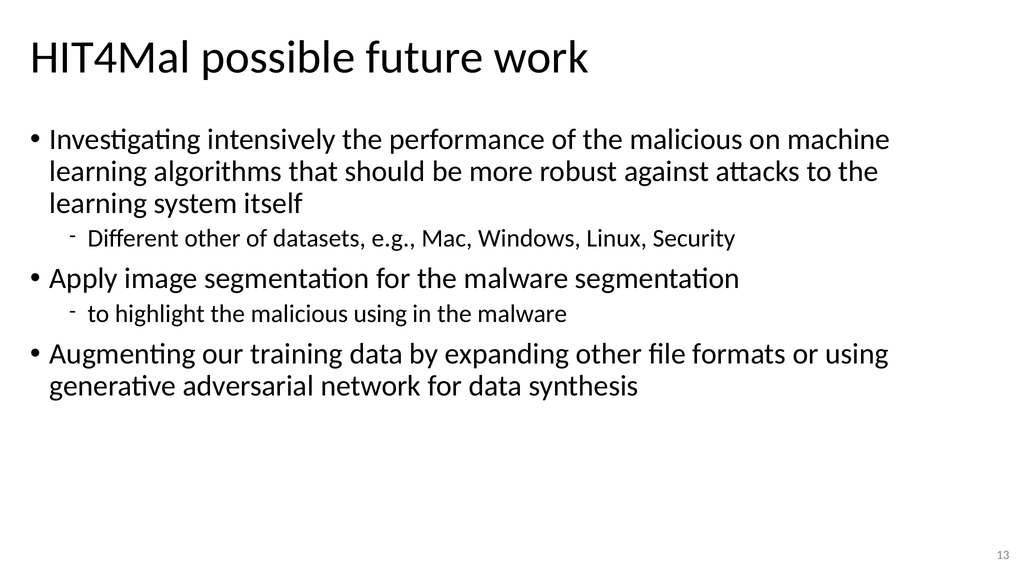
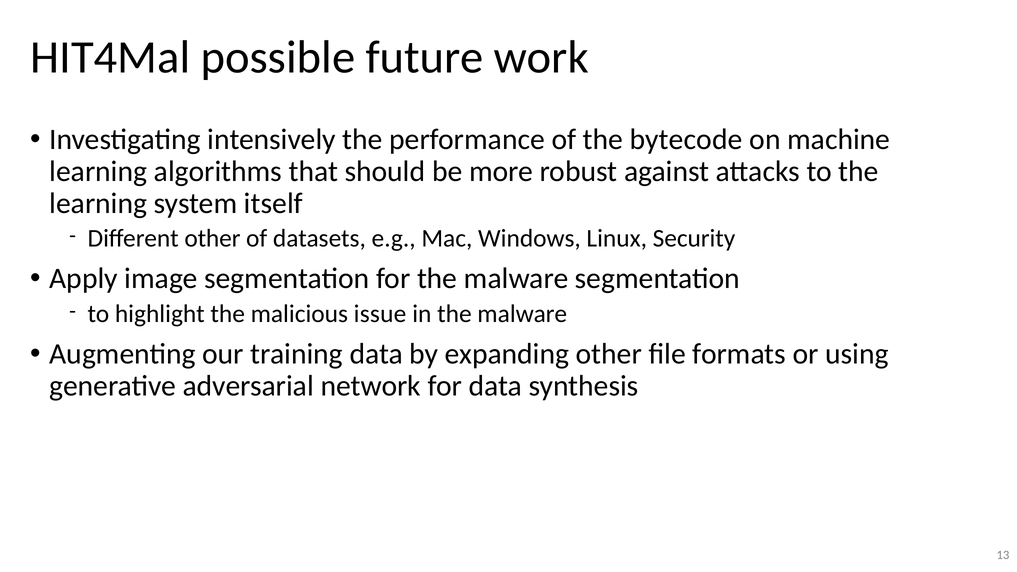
of the malicious: malicious -> bytecode
malicious using: using -> issue
